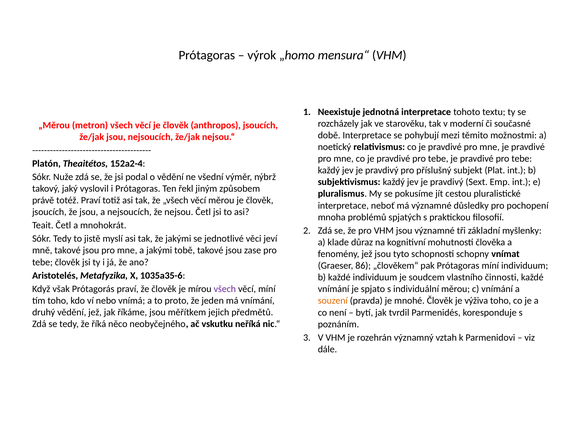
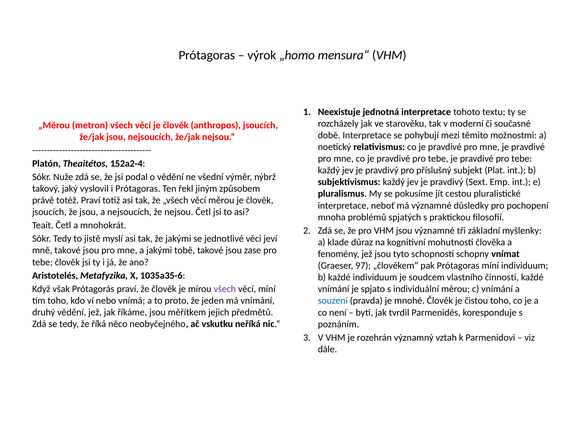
86: 86 -> 97
souzení colour: orange -> blue
výživa: výživa -> čistou
